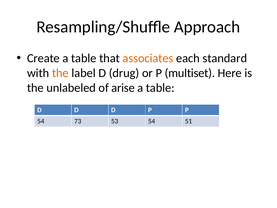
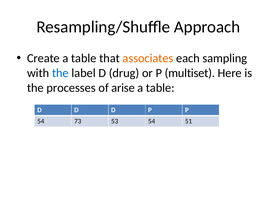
standard: standard -> sampling
the at (60, 73) colour: orange -> blue
unlabeled: unlabeled -> processes
